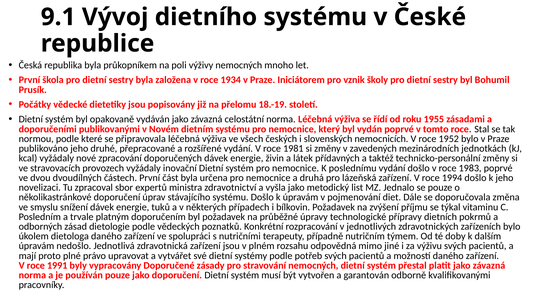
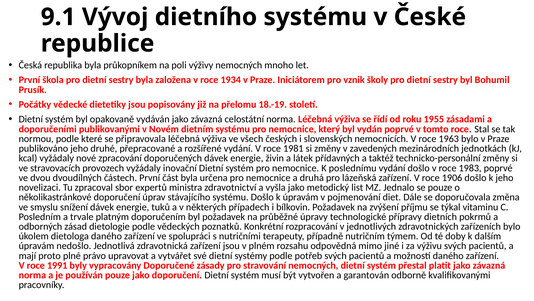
1952: 1952 -> 1963
1994: 1994 -> 1906
